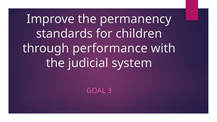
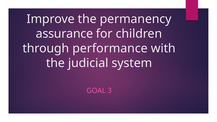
standards: standards -> assurance
